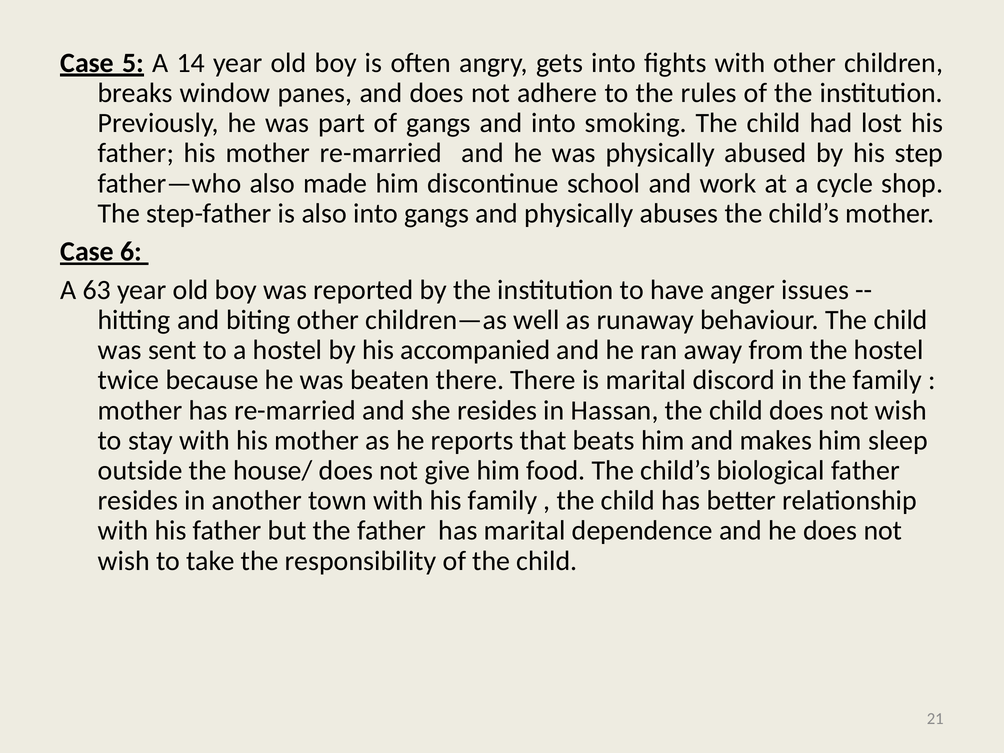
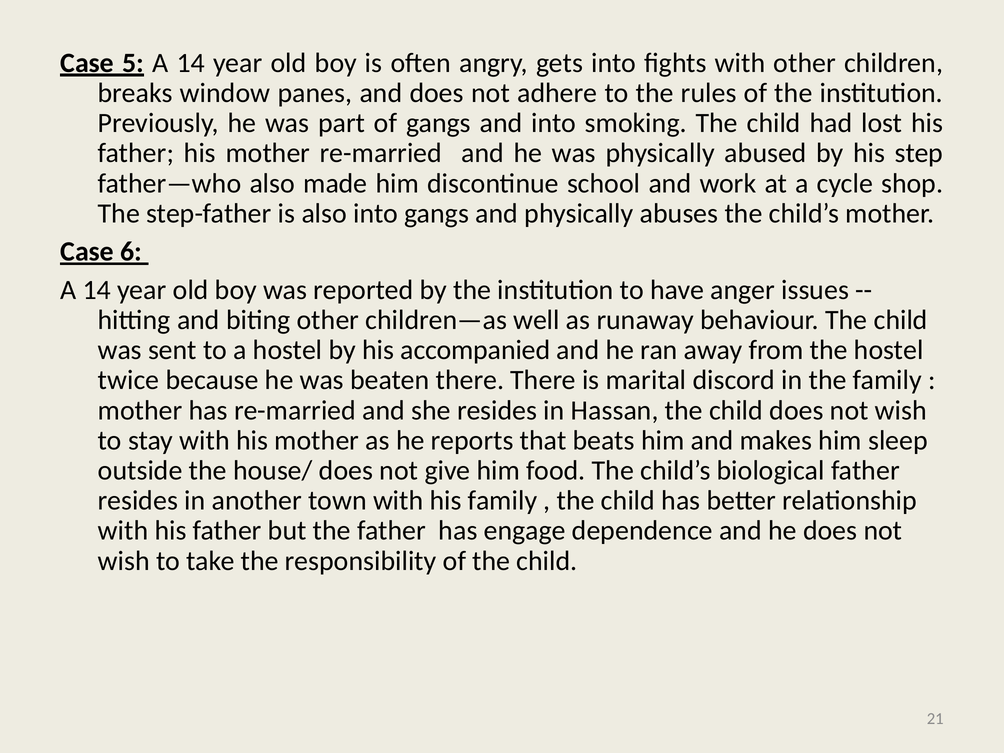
63 at (97, 290): 63 -> 14
has marital: marital -> engage
